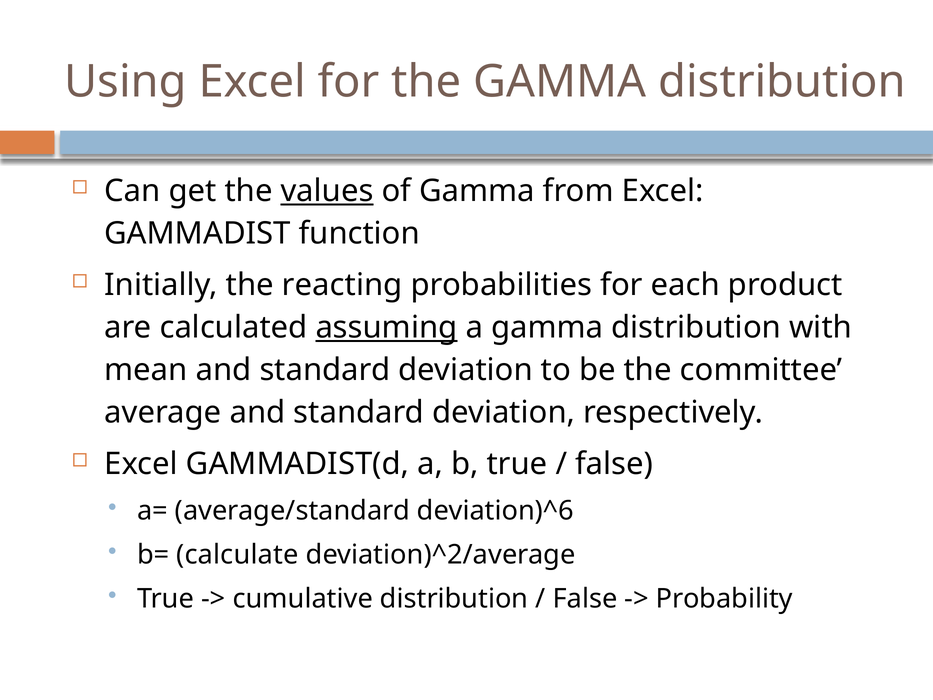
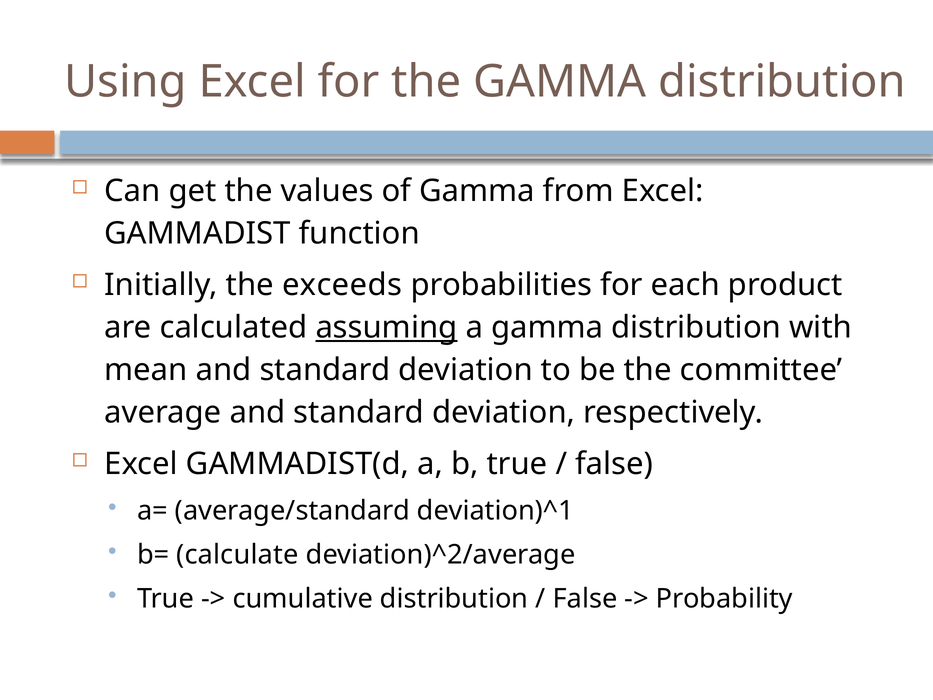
values underline: present -> none
reacting: reacting -> exceeds
deviation)^6: deviation)^6 -> deviation)^1
